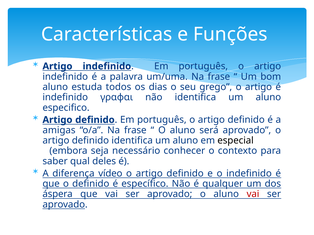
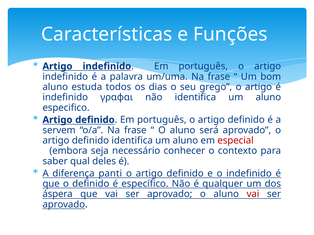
amigas: amigas -> servem
especial colour: black -> red
vídeo: vídeo -> panti
